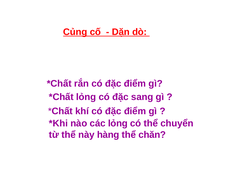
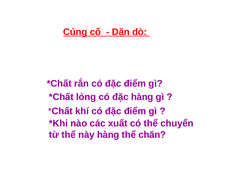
đặc sang: sang -> hàng
các lỏng: lỏng -> xuất
